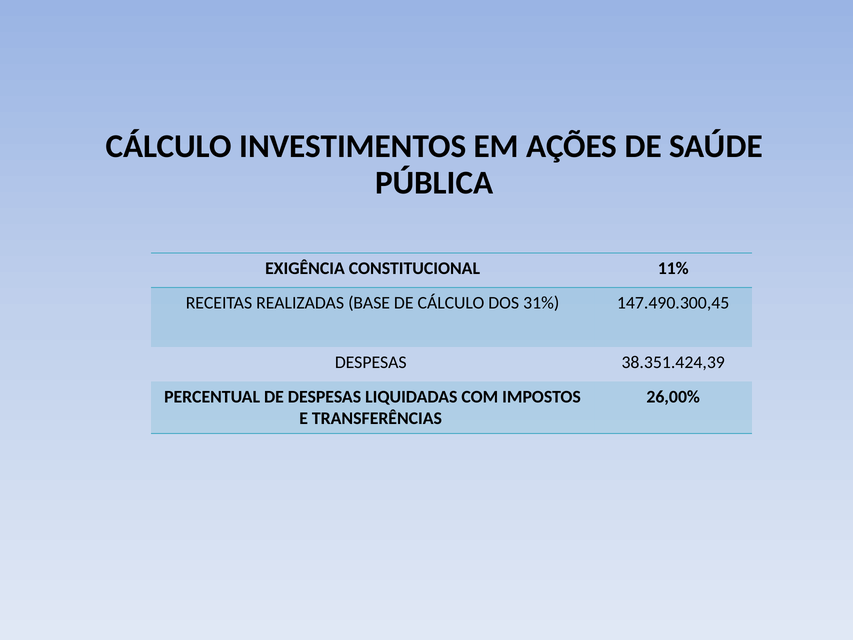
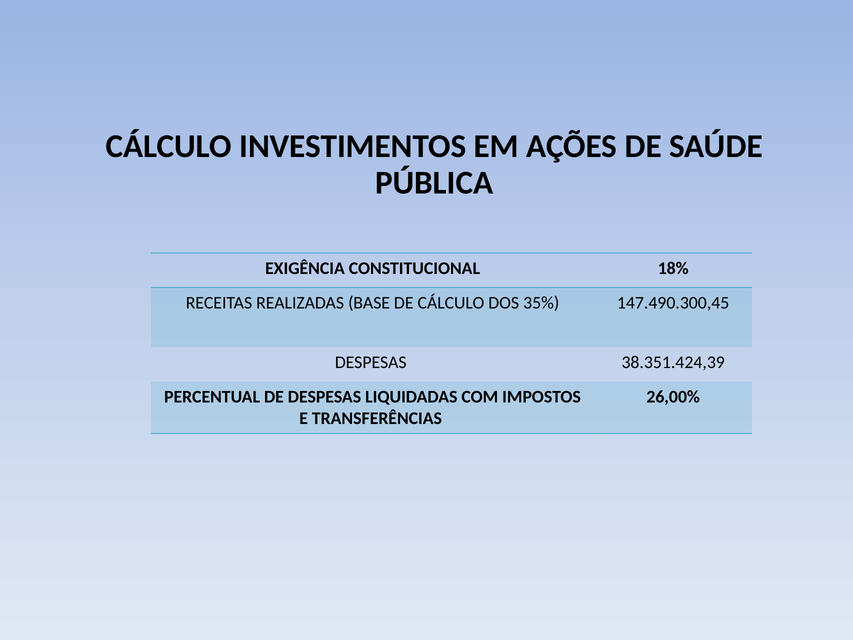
11%: 11% -> 18%
31%: 31% -> 35%
